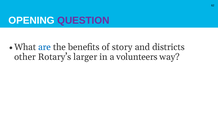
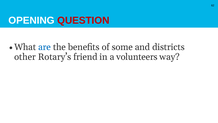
QUESTION colour: purple -> red
story: story -> some
larger: larger -> friend
